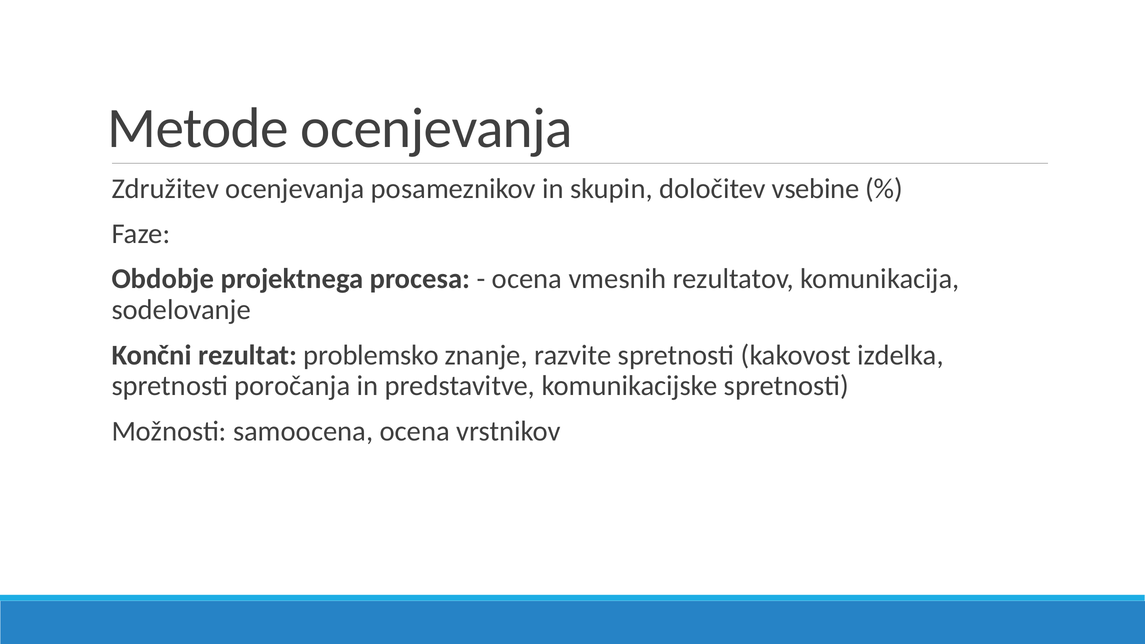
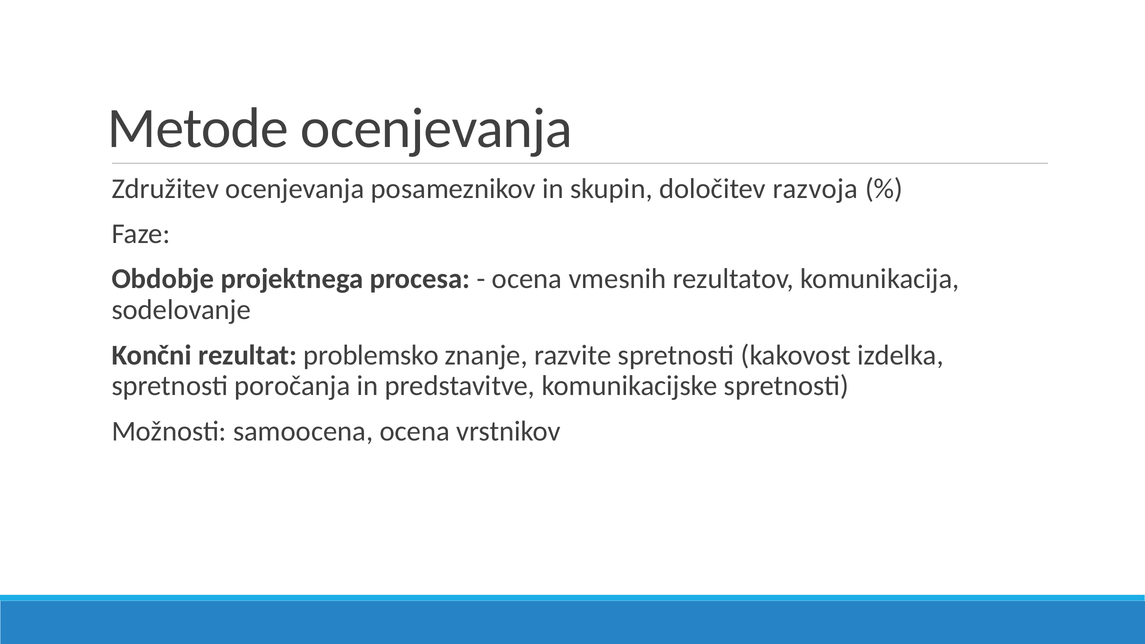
vsebine: vsebine -> razvoja
